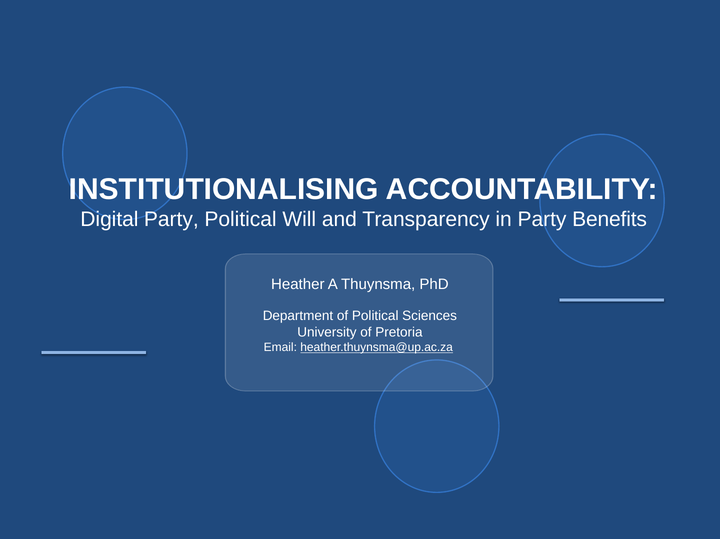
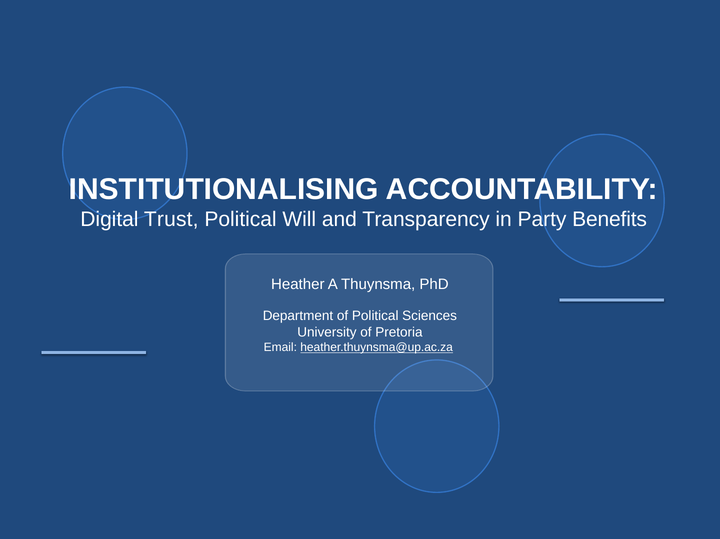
Digital Party: Party -> Trust
